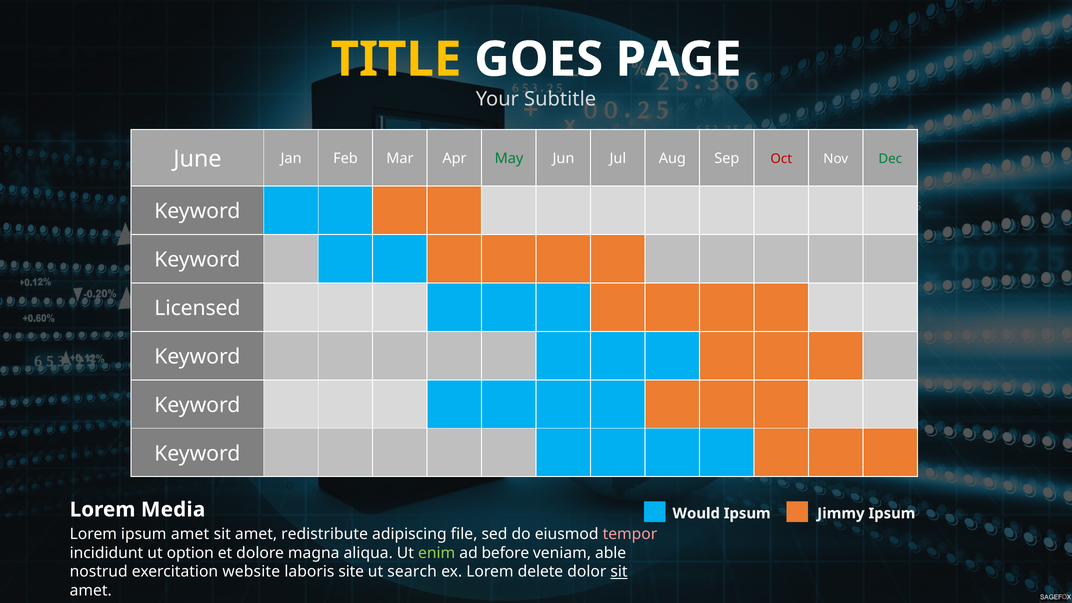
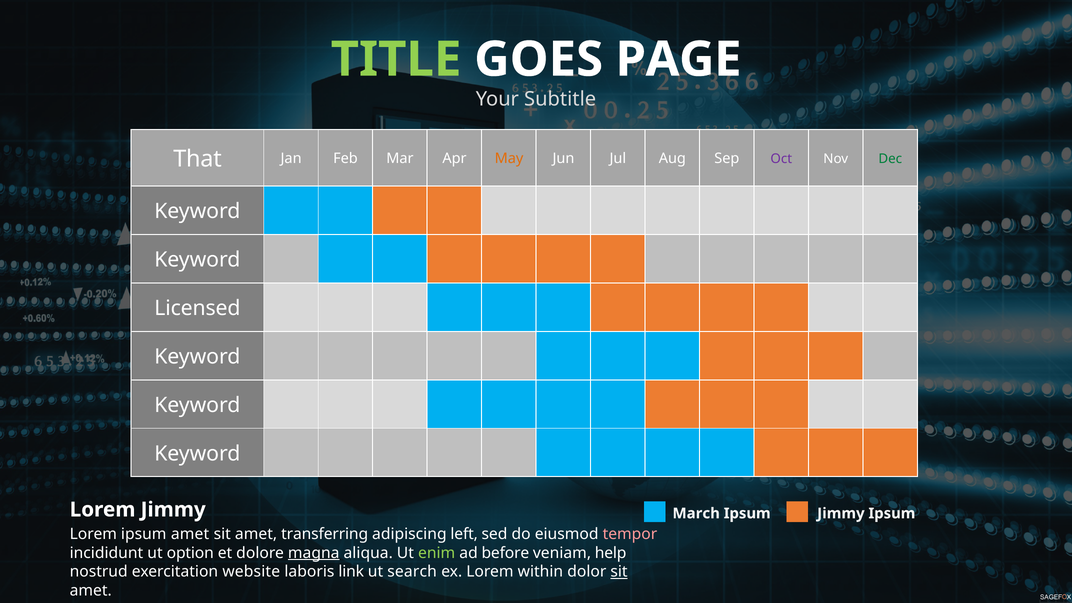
TITLE colour: yellow -> light green
June: June -> That
May colour: green -> orange
Oct colour: red -> purple
Lorem Media: Media -> Jimmy
Would: Would -> March
redistribute: redistribute -> transferring
file: file -> left
magna underline: none -> present
able: able -> help
site: site -> link
delete: delete -> within
